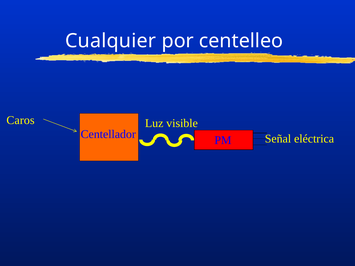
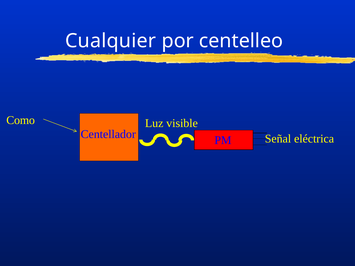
Caros: Caros -> Como
